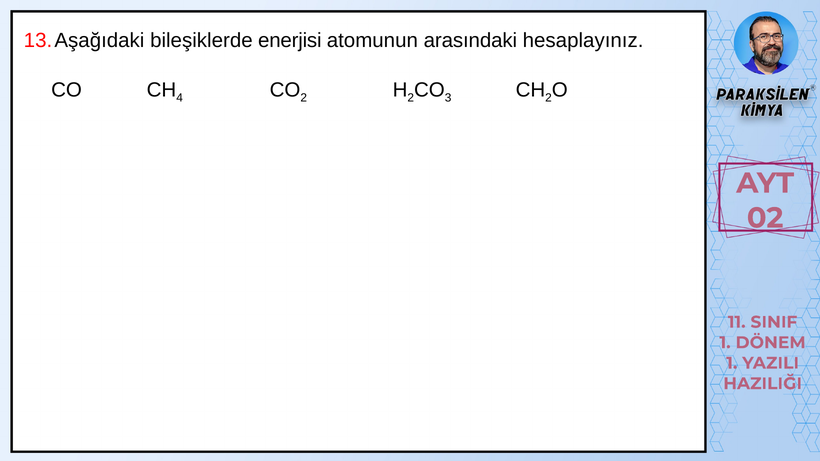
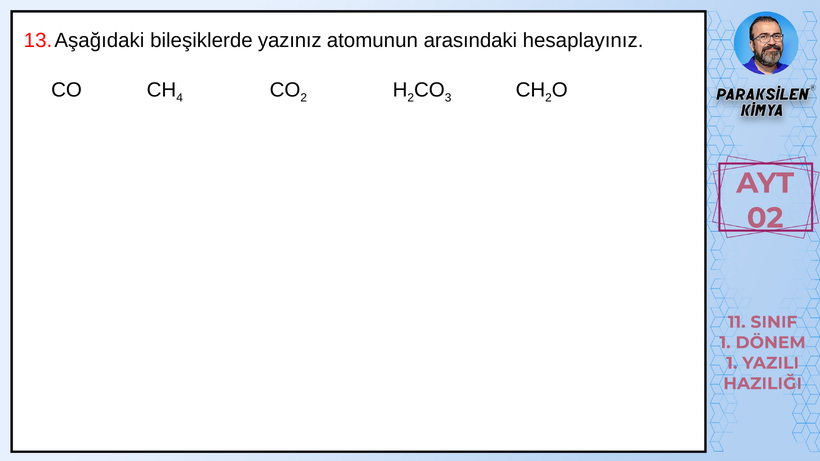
enerjisi: enerjisi -> yazınız
